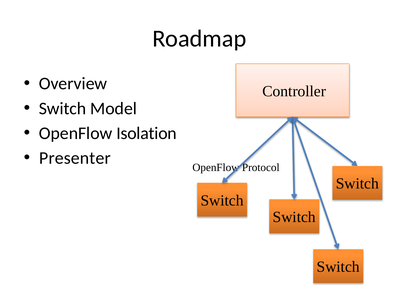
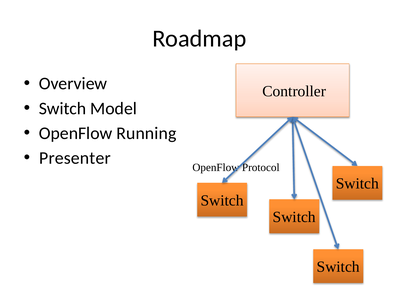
Isolation: Isolation -> Running
